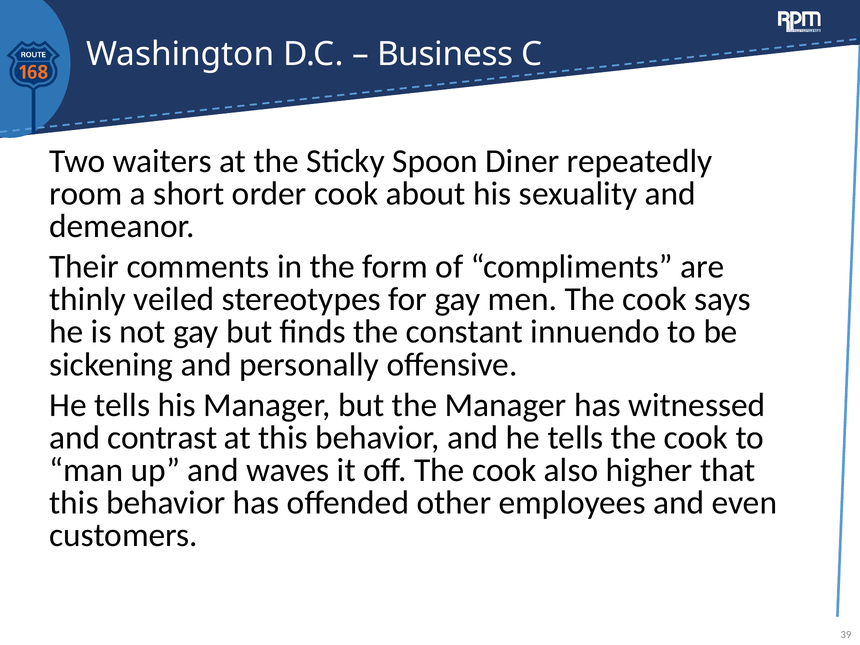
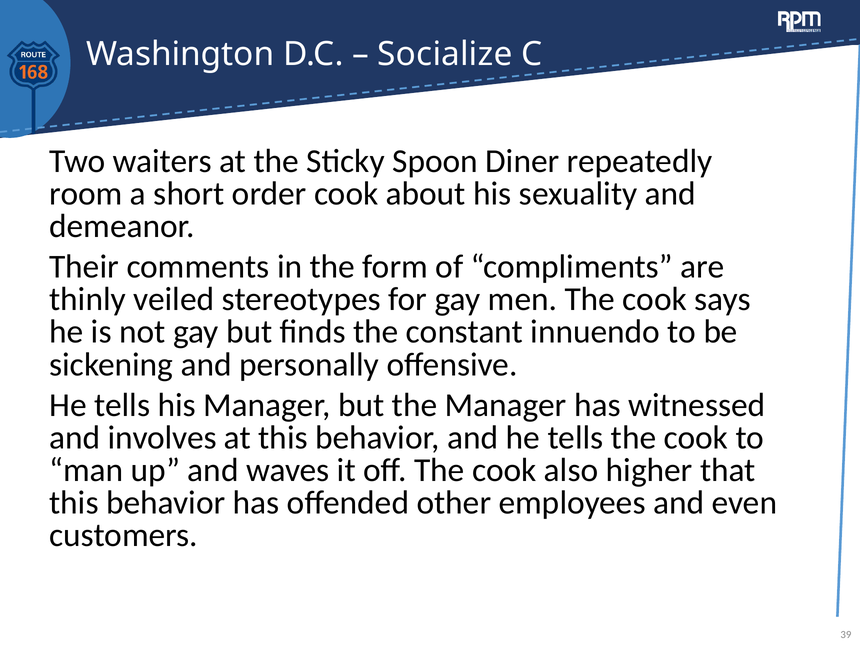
Business: Business -> Socialize
contrast: contrast -> involves
